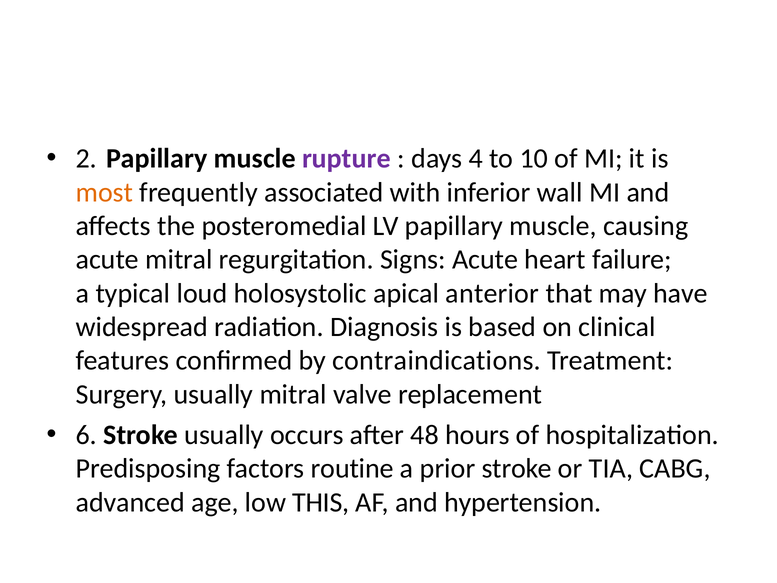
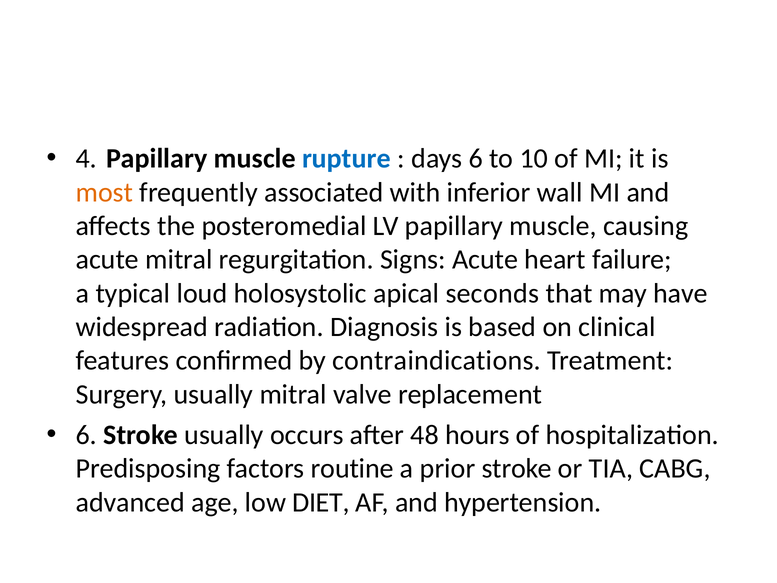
2: 2 -> 4
rupture colour: purple -> blue
days 4: 4 -> 6
anterior: anterior -> seconds
THIS: THIS -> DIET
